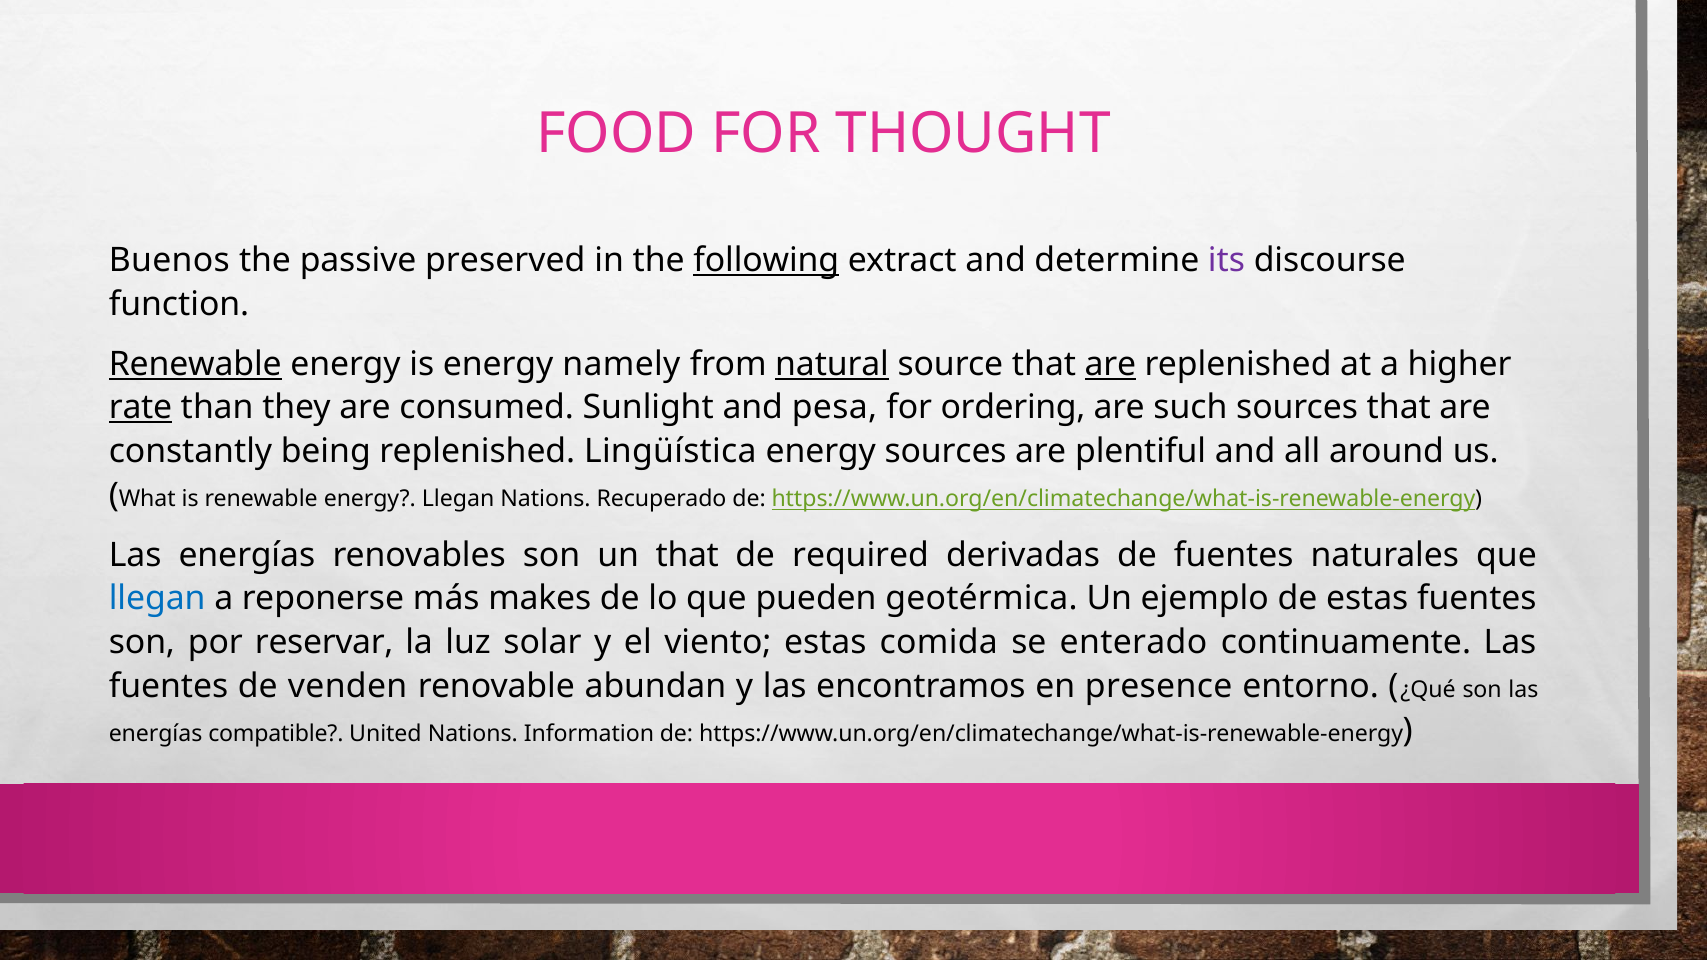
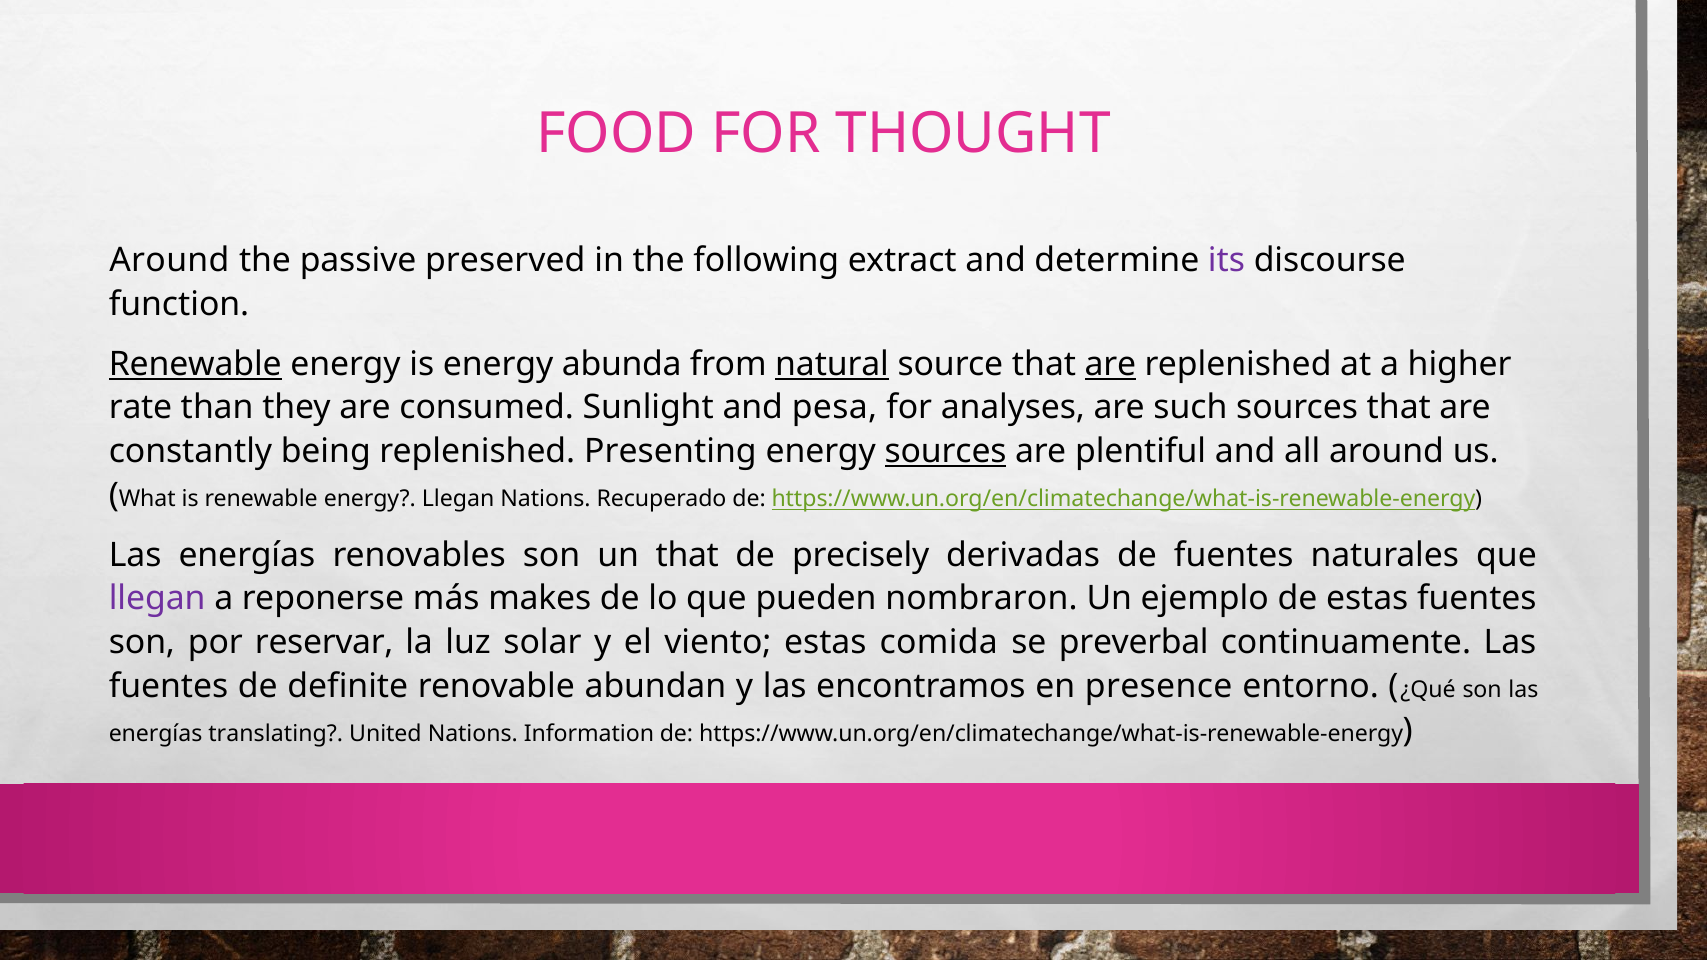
Buenos at (169, 261): Buenos -> Around
following underline: present -> none
namely: namely -> abunda
rate underline: present -> none
ordering: ordering -> analyses
Lingüística: Lingüística -> Presenting
sources at (946, 452) underline: none -> present
required: required -> precisely
llegan at (157, 599) colour: blue -> purple
geotérmica: geotérmica -> nombraron
enterado: enterado -> preverbal
venden: venden -> definite
compatible: compatible -> translating
